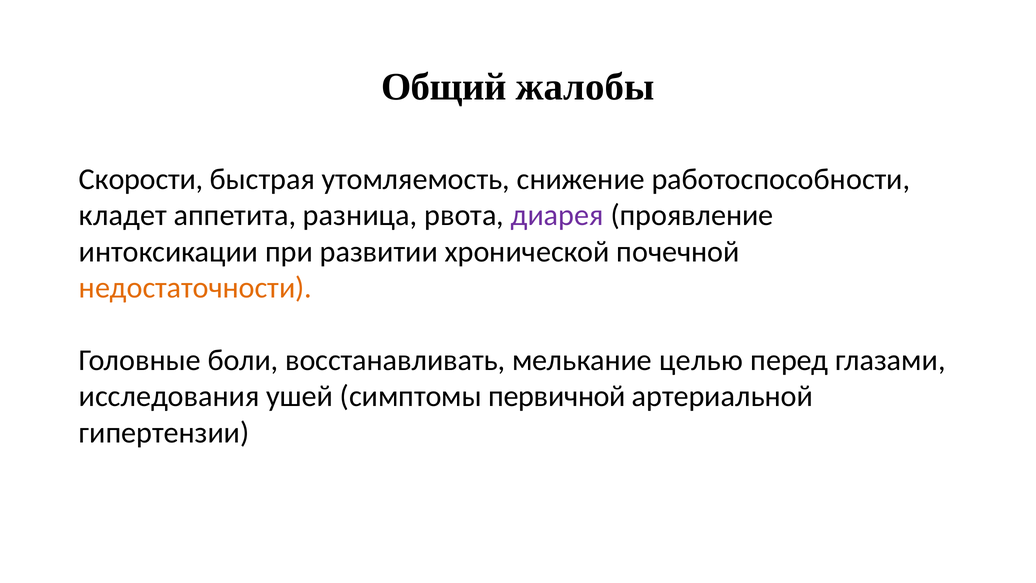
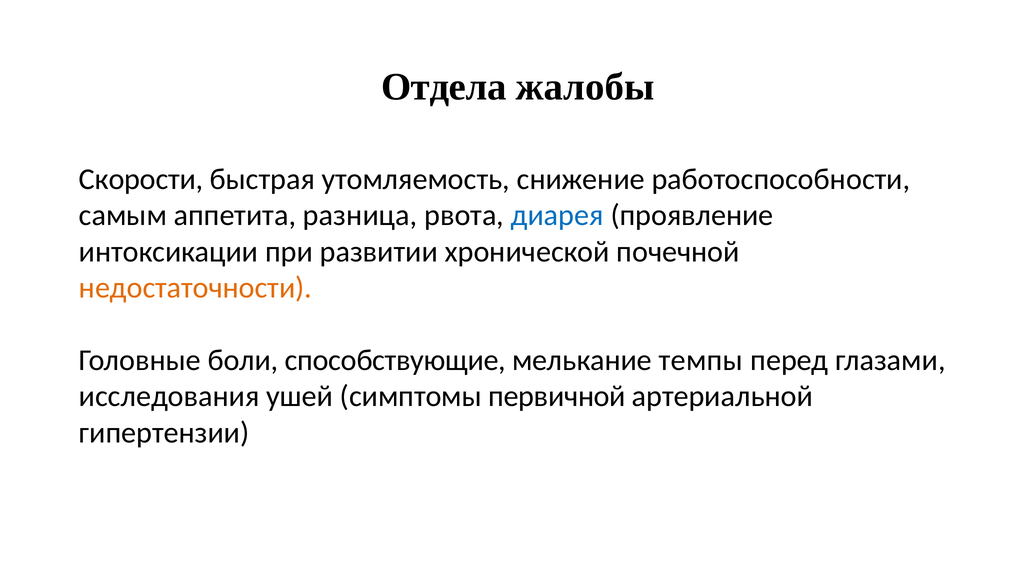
Общий: Общий -> Отдела
кладет: кладет -> самым
диарея colour: purple -> blue
восстанавливать: восстанавливать -> способствующие
целью: целью -> темпы
